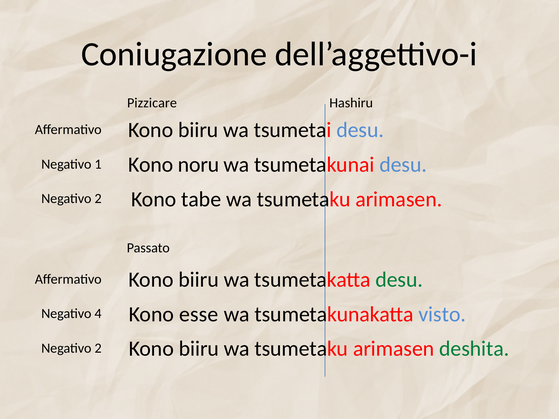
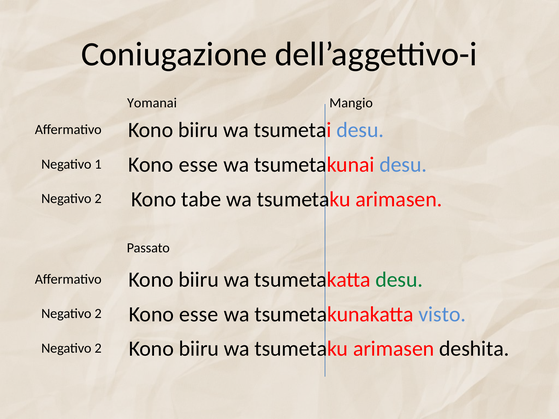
Pizzicare: Pizzicare -> Yomanai
Hashiru: Hashiru -> Mangio
noru at (199, 165): noru -> esse
4 at (98, 314): 4 -> 2
deshita colour: green -> black
